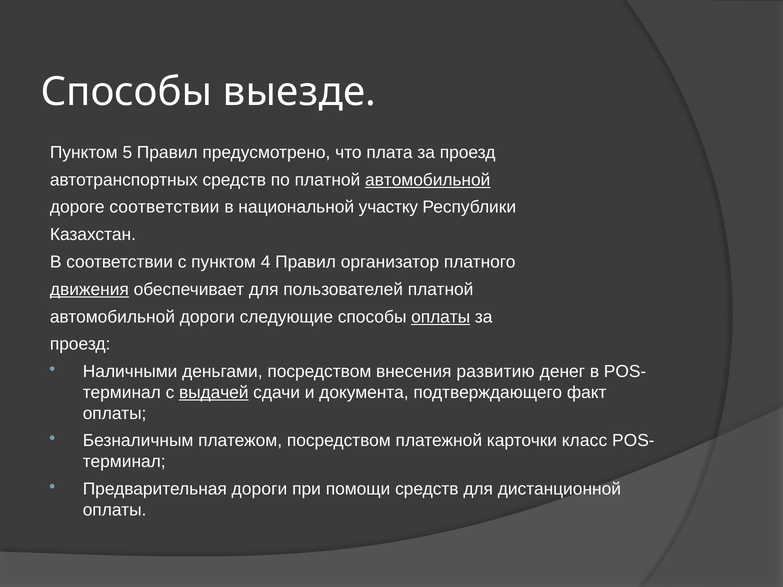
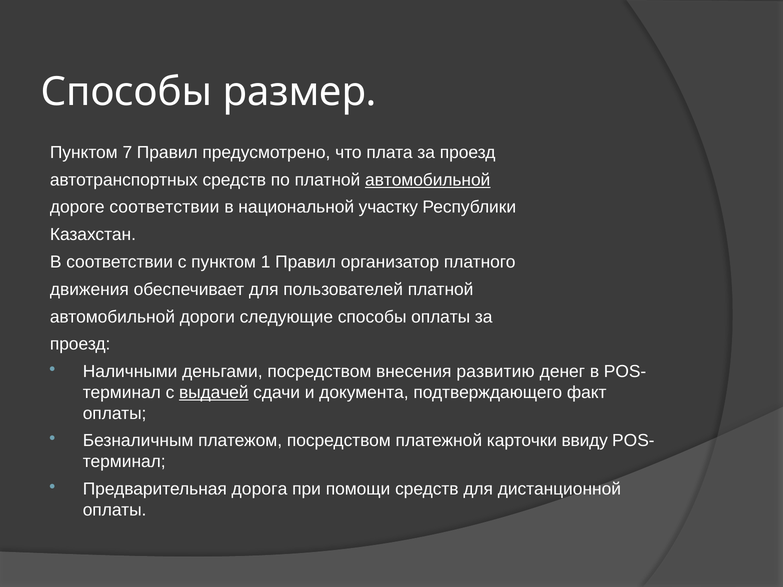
выезде: выезде -> размер
5: 5 -> 7
4: 4 -> 1
движения underline: present -> none
оплаты at (441, 317) underline: present -> none
класс: класс -> ввиду
Предварительная дороги: дороги -> дорога
